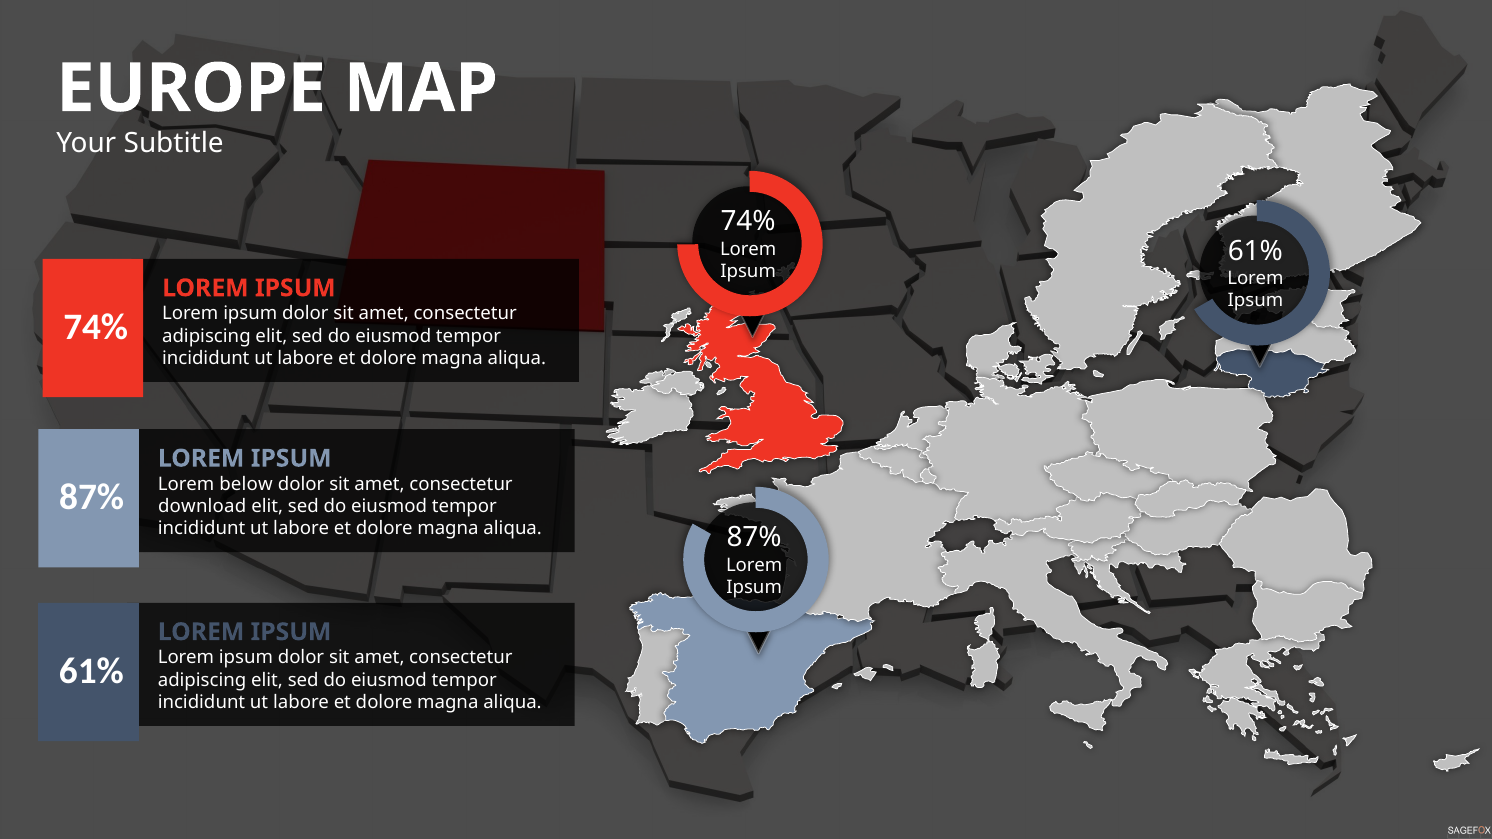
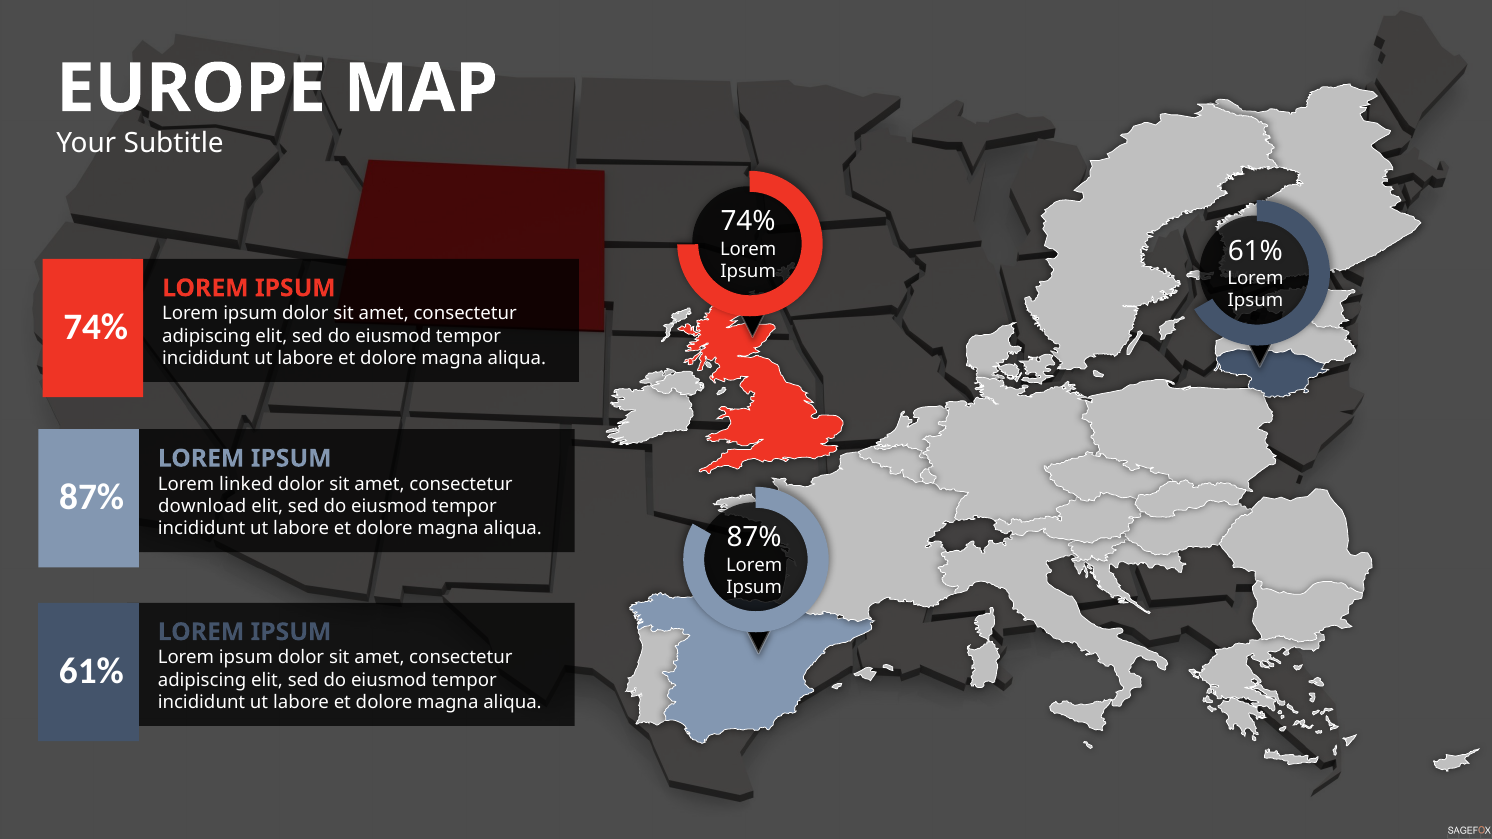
below: below -> linked
